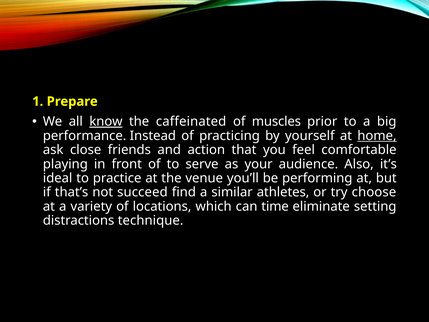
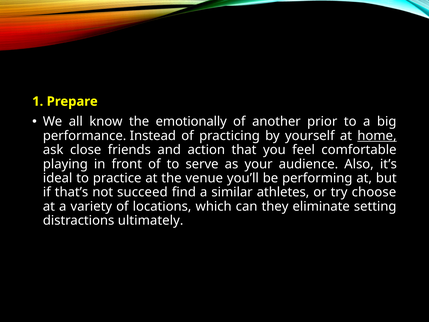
know underline: present -> none
caffeinated: caffeinated -> emotionally
muscles: muscles -> another
time: time -> they
technique: technique -> ultimately
